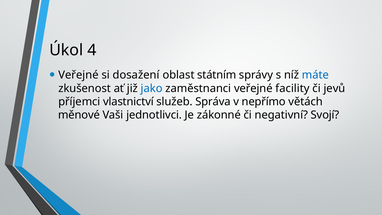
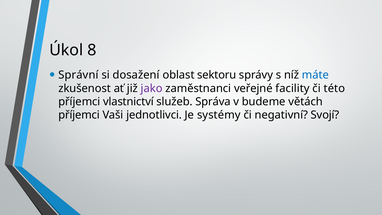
4: 4 -> 8
Veřejné at (78, 75): Veřejné -> Správní
státním: státním -> sektoru
jako colour: blue -> purple
jevů: jevů -> této
nepřímo: nepřímo -> budeme
měnové at (79, 115): měnové -> příjemci
zákonné: zákonné -> systémy
